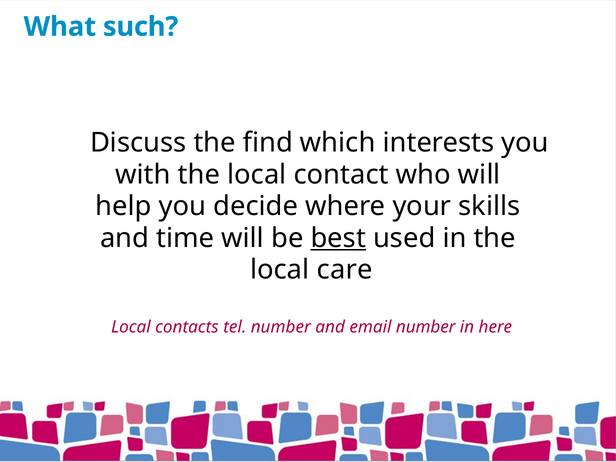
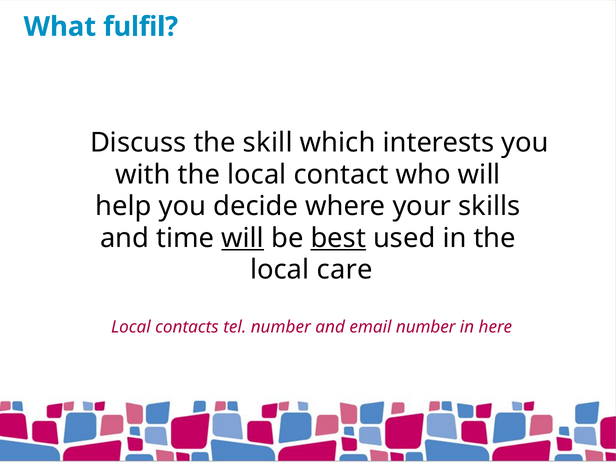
such: such -> fulfil
find: find -> skill
will at (243, 238) underline: none -> present
